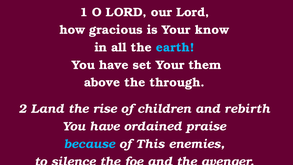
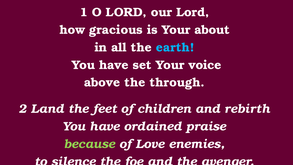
know: know -> about
them: them -> voice
rise: rise -> feet
because colour: light blue -> light green
This: This -> Love
